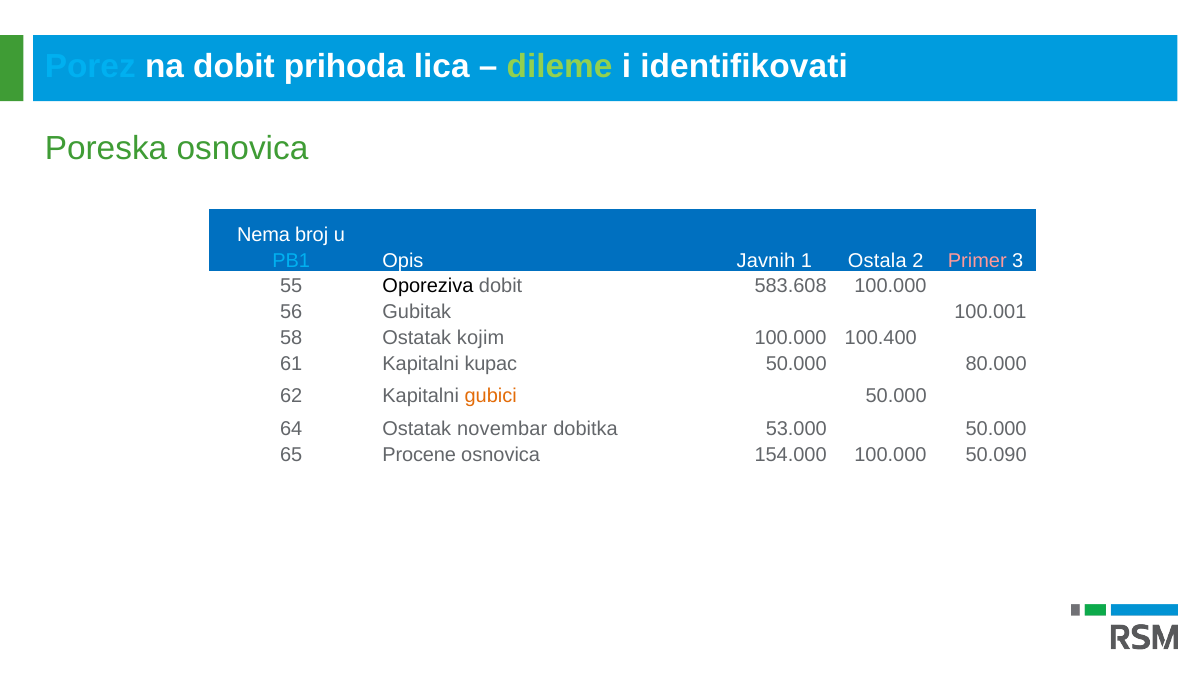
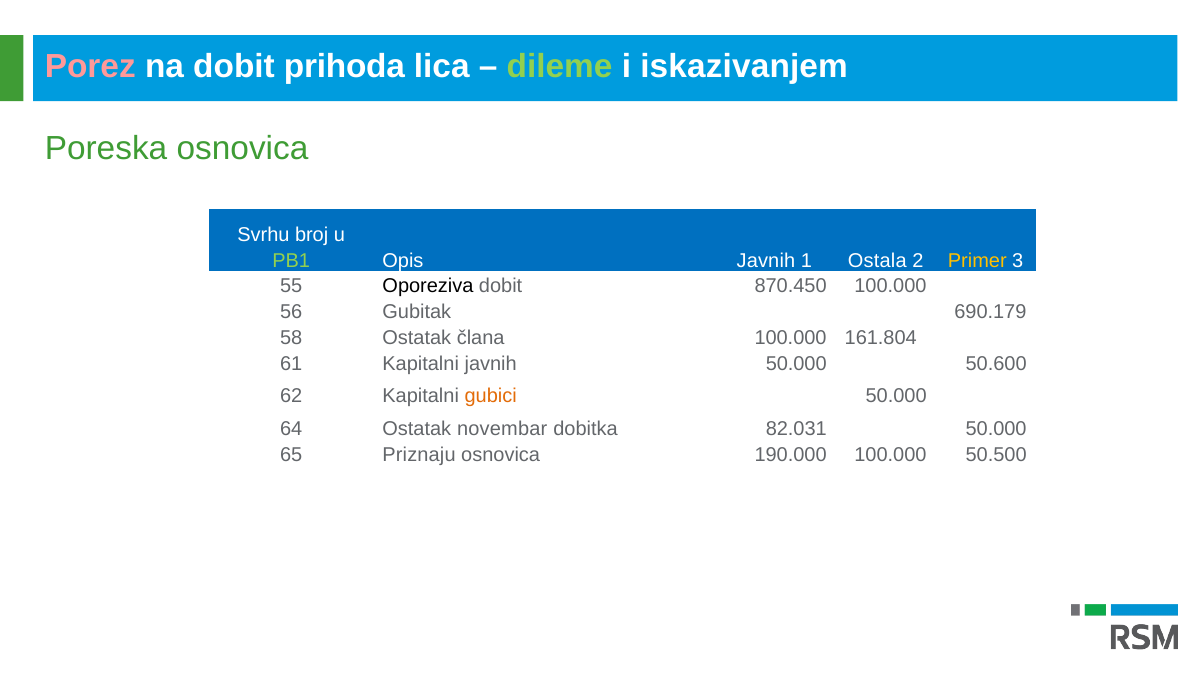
Porez colour: light blue -> pink
identifikovati: identifikovati -> iskazivanjem
Nema: Nema -> Svrhu
PB1 colour: light blue -> light green
Primer colour: pink -> yellow
583.608: 583.608 -> 870.450
100.001: 100.001 -> 690.179
kojim: kojim -> člana
100.400: 100.400 -> 161.804
Kapitalni kupac: kupac -> javnih
80.000: 80.000 -> 50.600
53.000: 53.000 -> 82.031
Procene: Procene -> Priznaju
154.000: 154.000 -> 190.000
50.090: 50.090 -> 50.500
